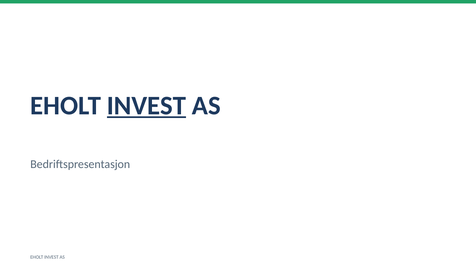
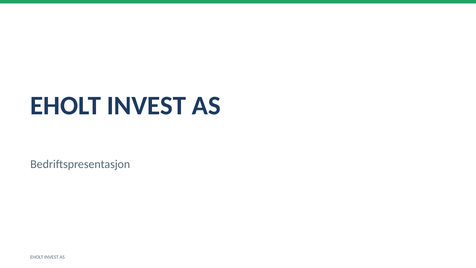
INVEST at (146, 106) underline: present -> none
